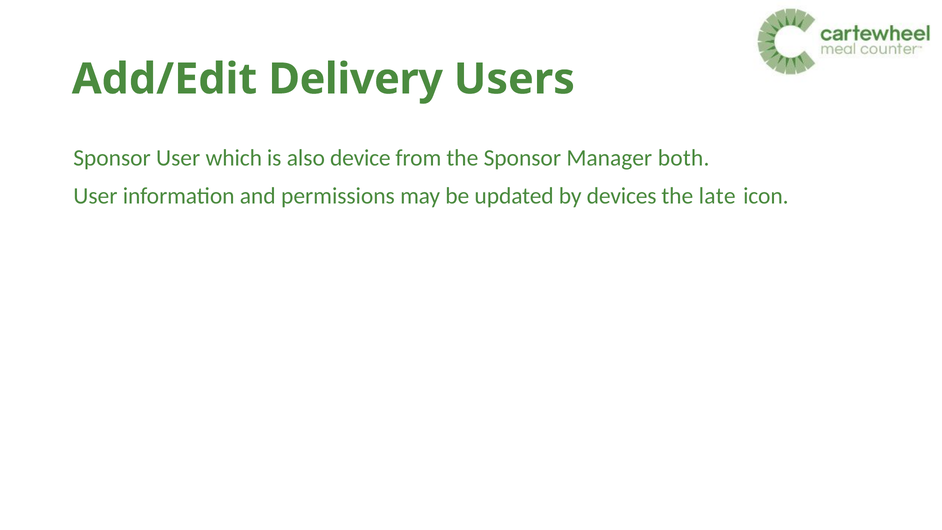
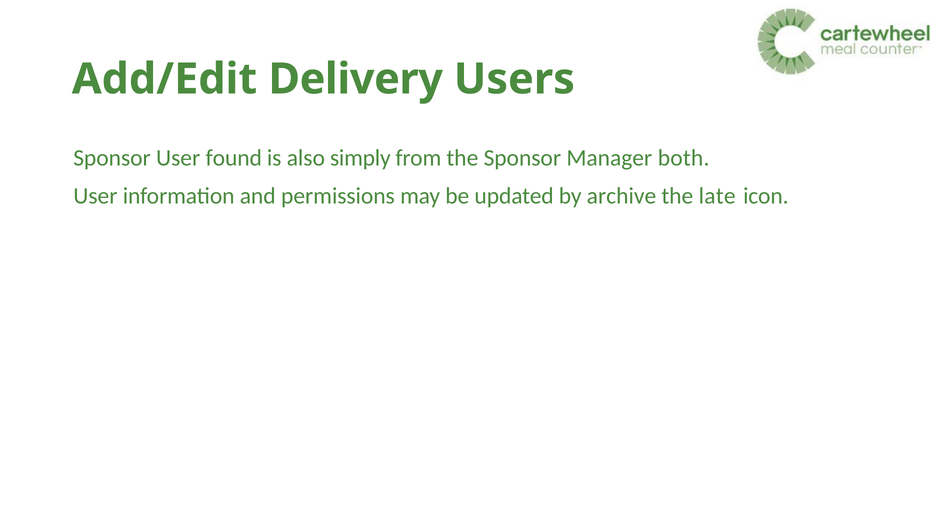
which: which -> found
device: device -> simply
devices: devices -> archive
